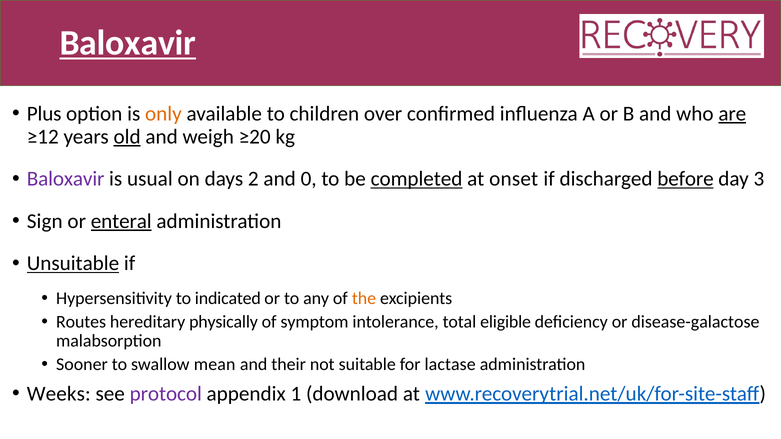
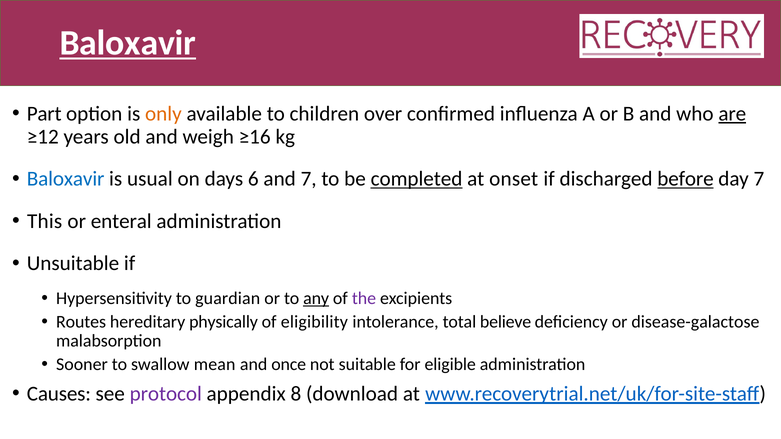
Plus: Plus -> Part
old underline: present -> none
≥20: ≥20 -> ≥16
Baloxavir at (66, 179) colour: purple -> blue
2: 2 -> 6
and 0: 0 -> 7
day 3: 3 -> 7
Sign: Sign -> This
enteral underline: present -> none
Unsuitable underline: present -> none
indicated: indicated -> guardian
any underline: none -> present
the colour: orange -> purple
symptom: symptom -> eligibility
eligible: eligible -> believe
their: their -> once
lactase: lactase -> eligible
Weeks: Weeks -> Causes
1: 1 -> 8
